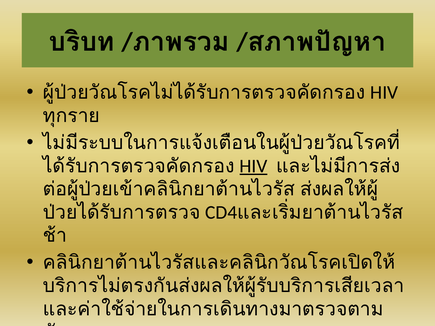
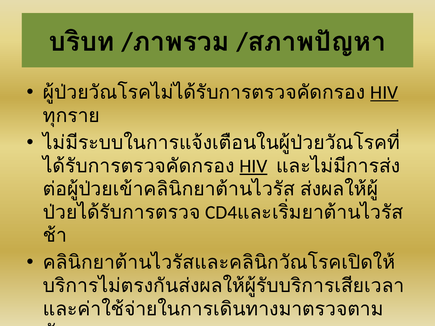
HIV at (384, 93) underline: none -> present
